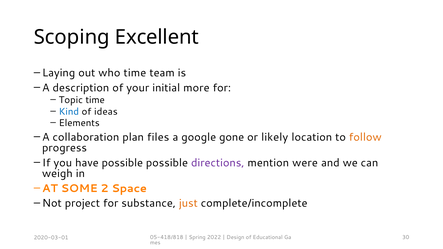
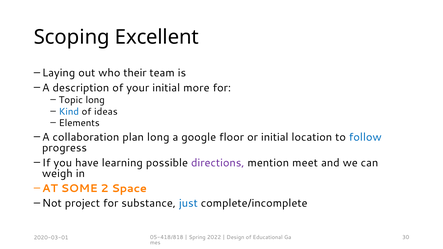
who time: time -> their
Topic time: time -> long
plan files: files -> long
gone: gone -> floor
or likely: likely -> initial
follow colour: orange -> blue
have possible: possible -> learning
were: were -> meet
just colour: orange -> blue
